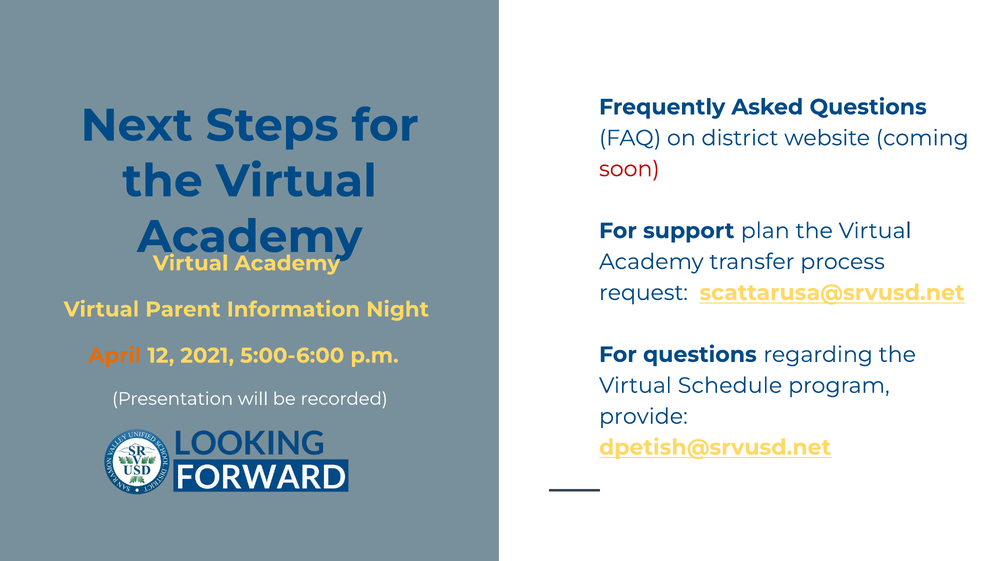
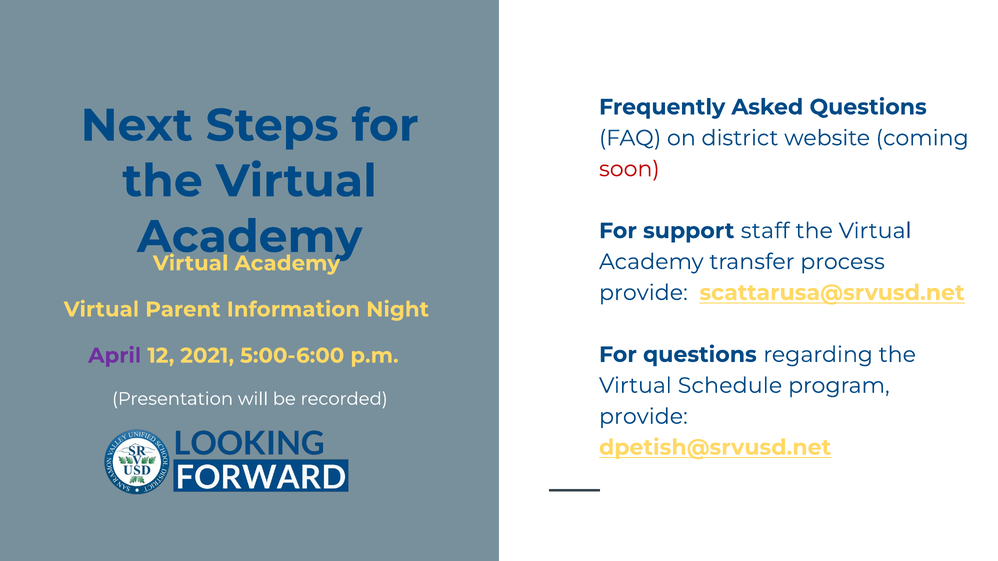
plan: plan -> staff
request at (643, 293): request -> provide
April colour: orange -> purple
